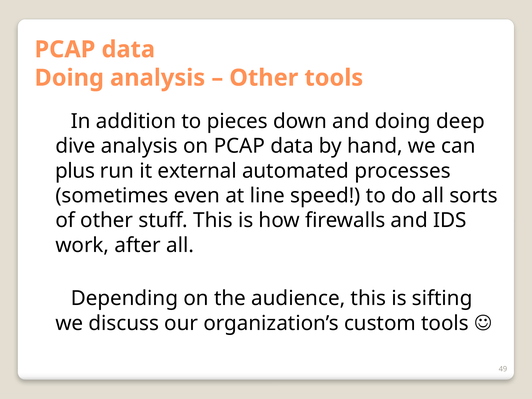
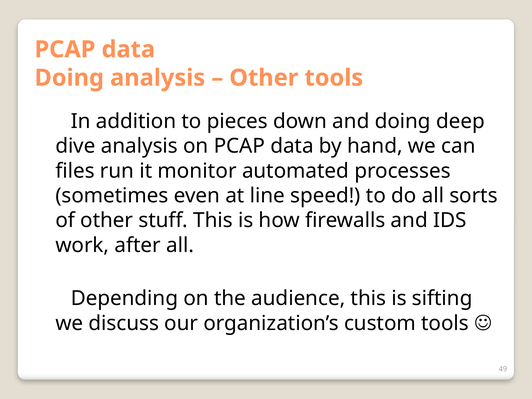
plus: plus -> files
external: external -> monitor
